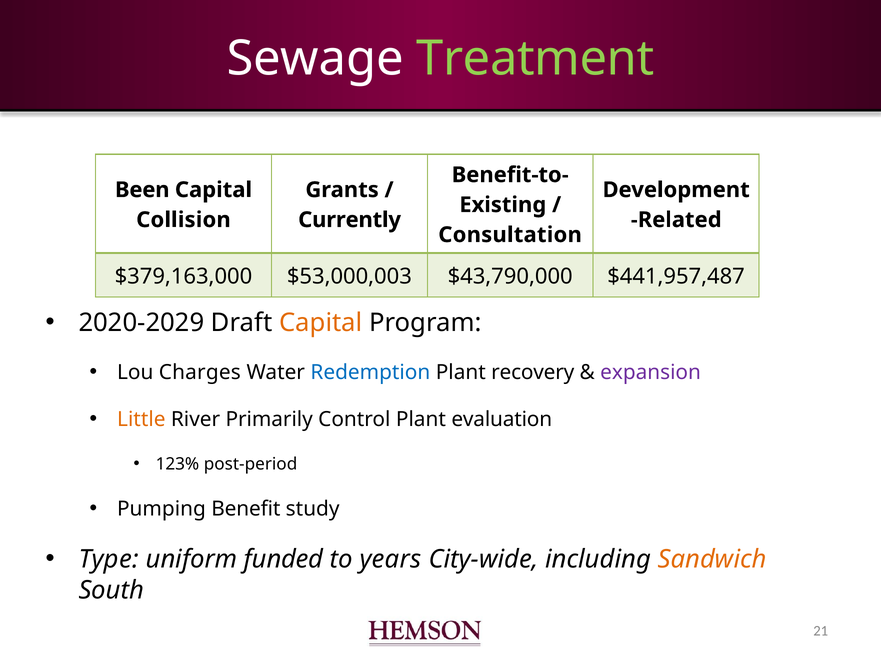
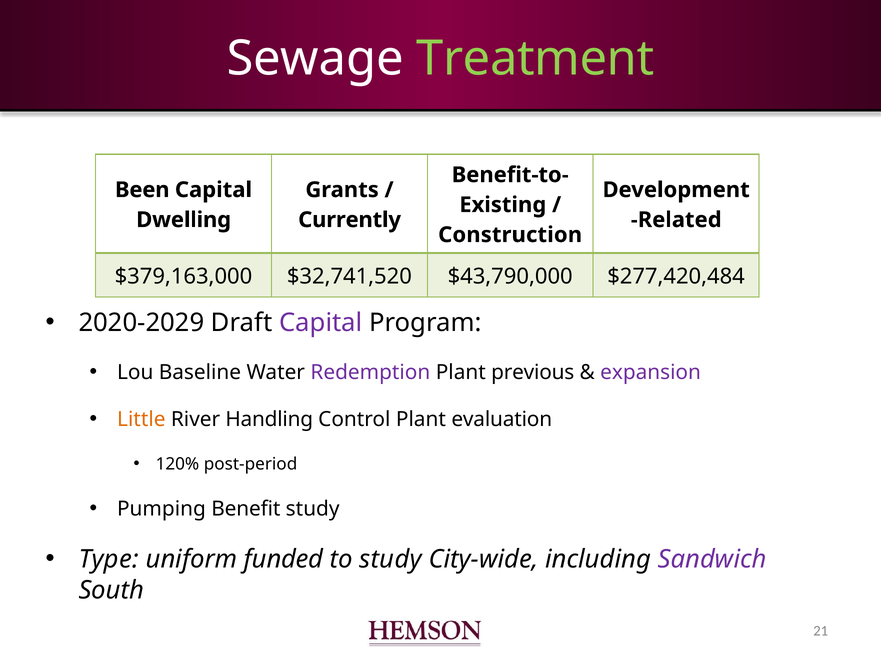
Collision: Collision -> Dwelling
Consultation: Consultation -> Construction
$53,000,003: $53,000,003 -> $32,741,520
$441,957,487: $441,957,487 -> $277,420,484
Capital at (321, 323) colour: orange -> purple
Charges: Charges -> Baseline
Redemption colour: blue -> purple
recovery: recovery -> previous
Primarily: Primarily -> Handling
123%: 123% -> 120%
to years: years -> study
Sandwich colour: orange -> purple
